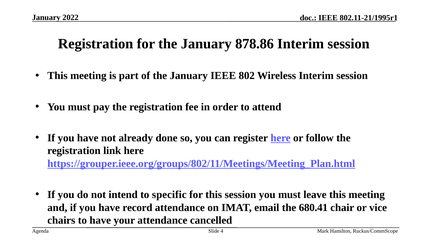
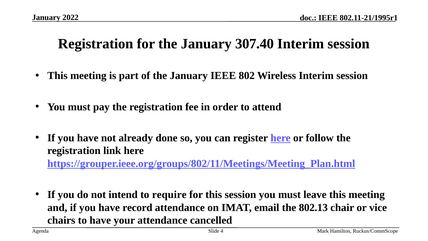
878.86: 878.86 -> 307.40
specific: specific -> require
680.41: 680.41 -> 802.13
